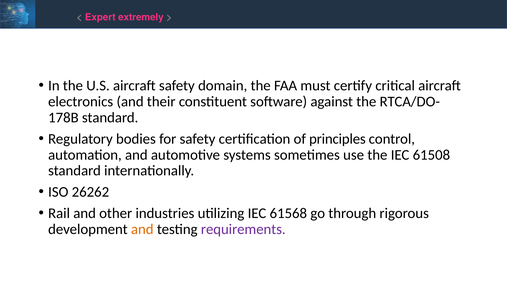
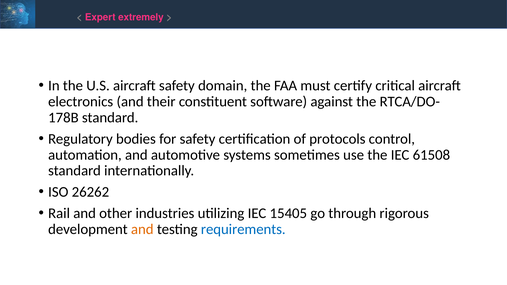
principles: principles -> protocols
61568: 61568 -> 15405
requirements colour: purple -> blue
